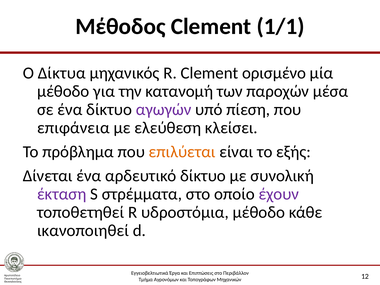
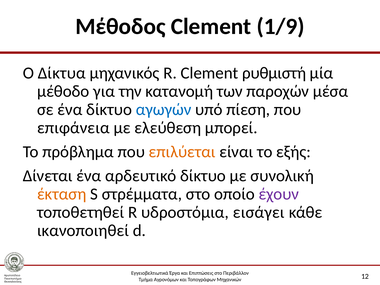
1/1: 1/1 -> 1/9
ορισμένο: ορισμένο -> ρυθμιστή
αγωγών colour: purple -> blue
κλείσει: κλείσει -> μπορεί
έκταση colour: purple -> orange
υδροστόμια μέθοδο: μέθοδο -> εισάγει
